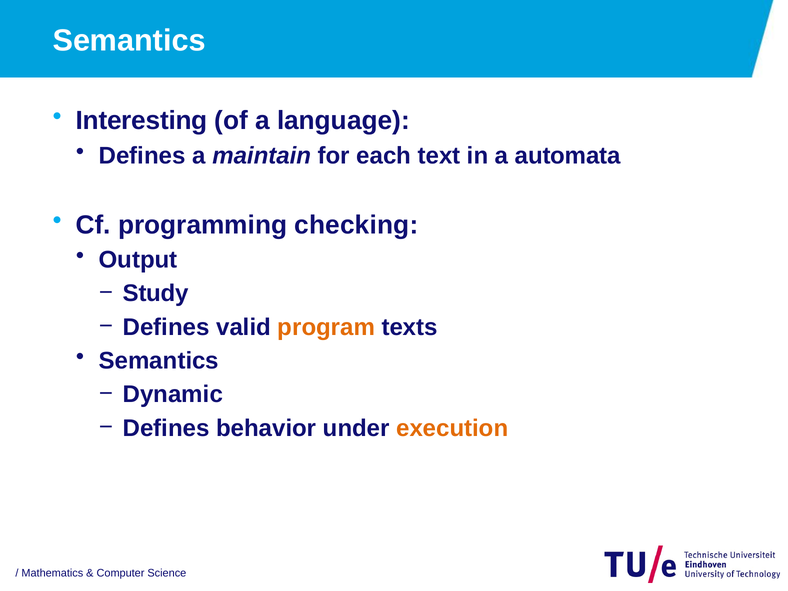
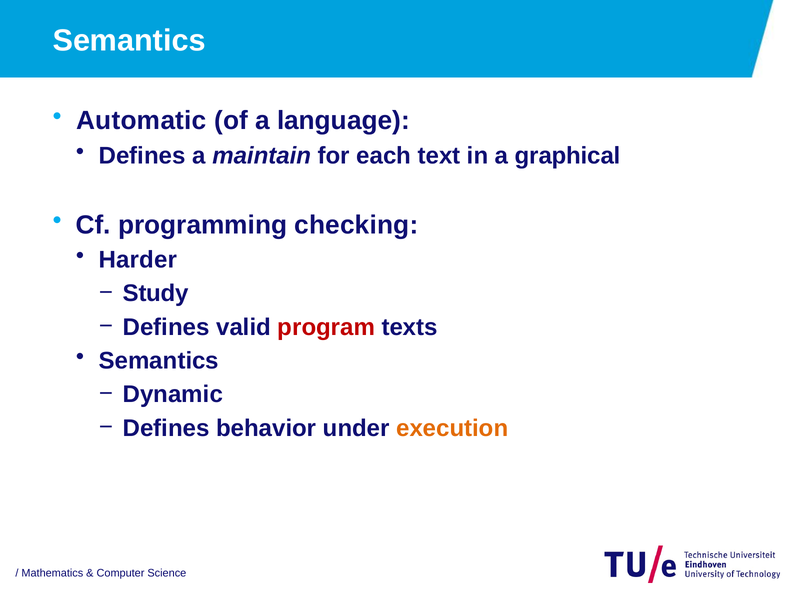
Interesting: Interesting -> Automatic
automata: automata -> graphical
Output: Output -> Harder
program colour: orange -> red
